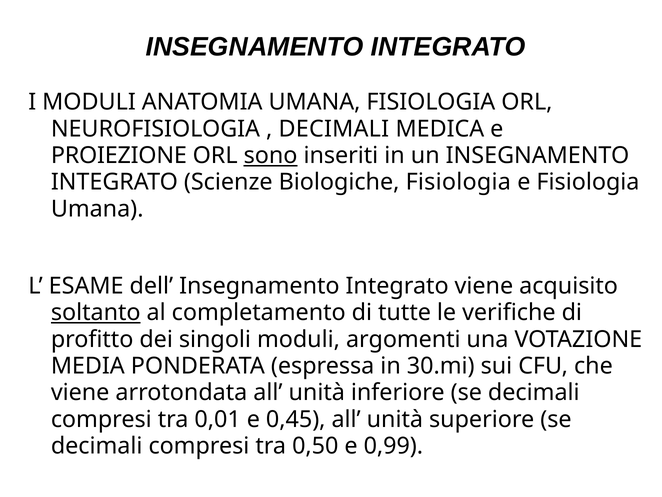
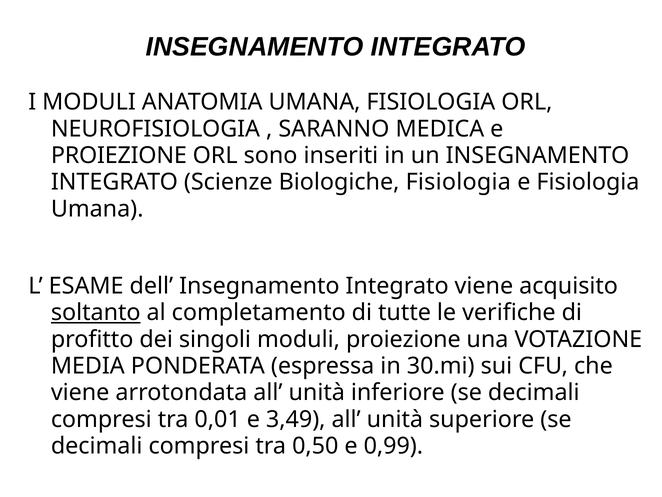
DECIMALI at (334, 129): DECIMALI -> SARANNO
sono underline: present -> none
moduli argomenti: argomenti -> proiezione
0,45: 0,45 -> 3,49
